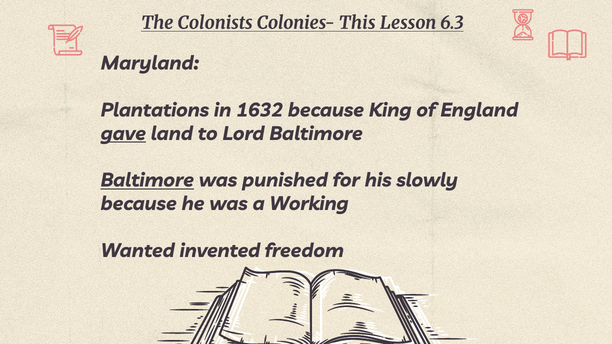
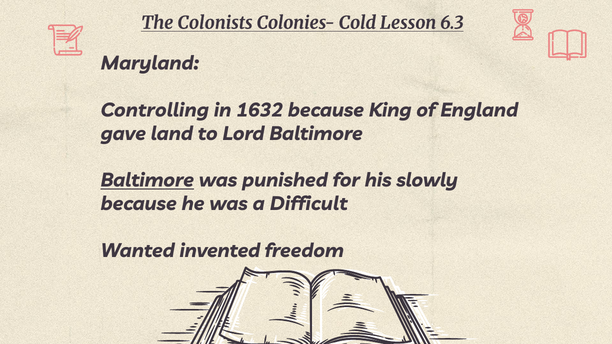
Colonies- This: This -> Cold
Plantations: Plantations -> Controlling
gave underline: present -> none
Working: Working -> Difficult
